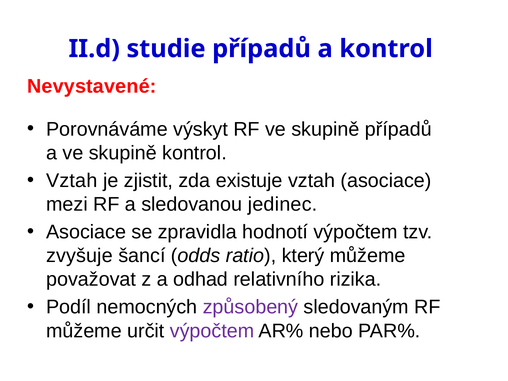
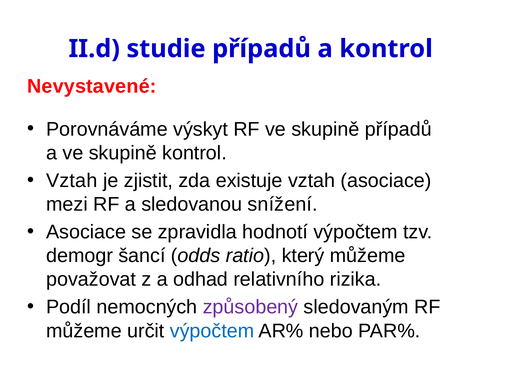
jedinec: jedinec -> snížení
zvyšuje: zvyšuje -> demogr
výpočtem at (212, 331) colour: purple -> blue
